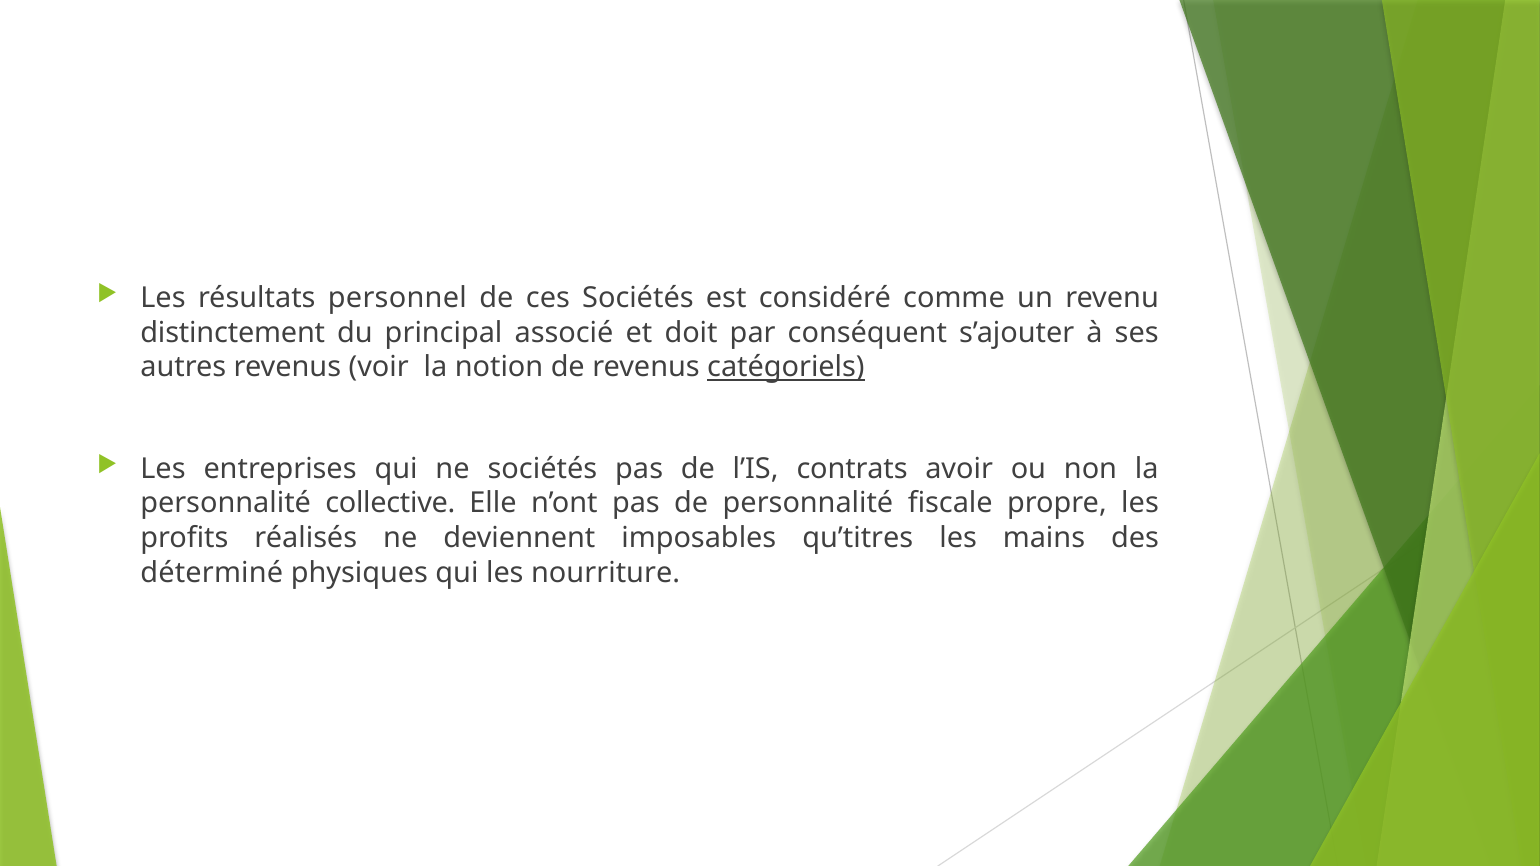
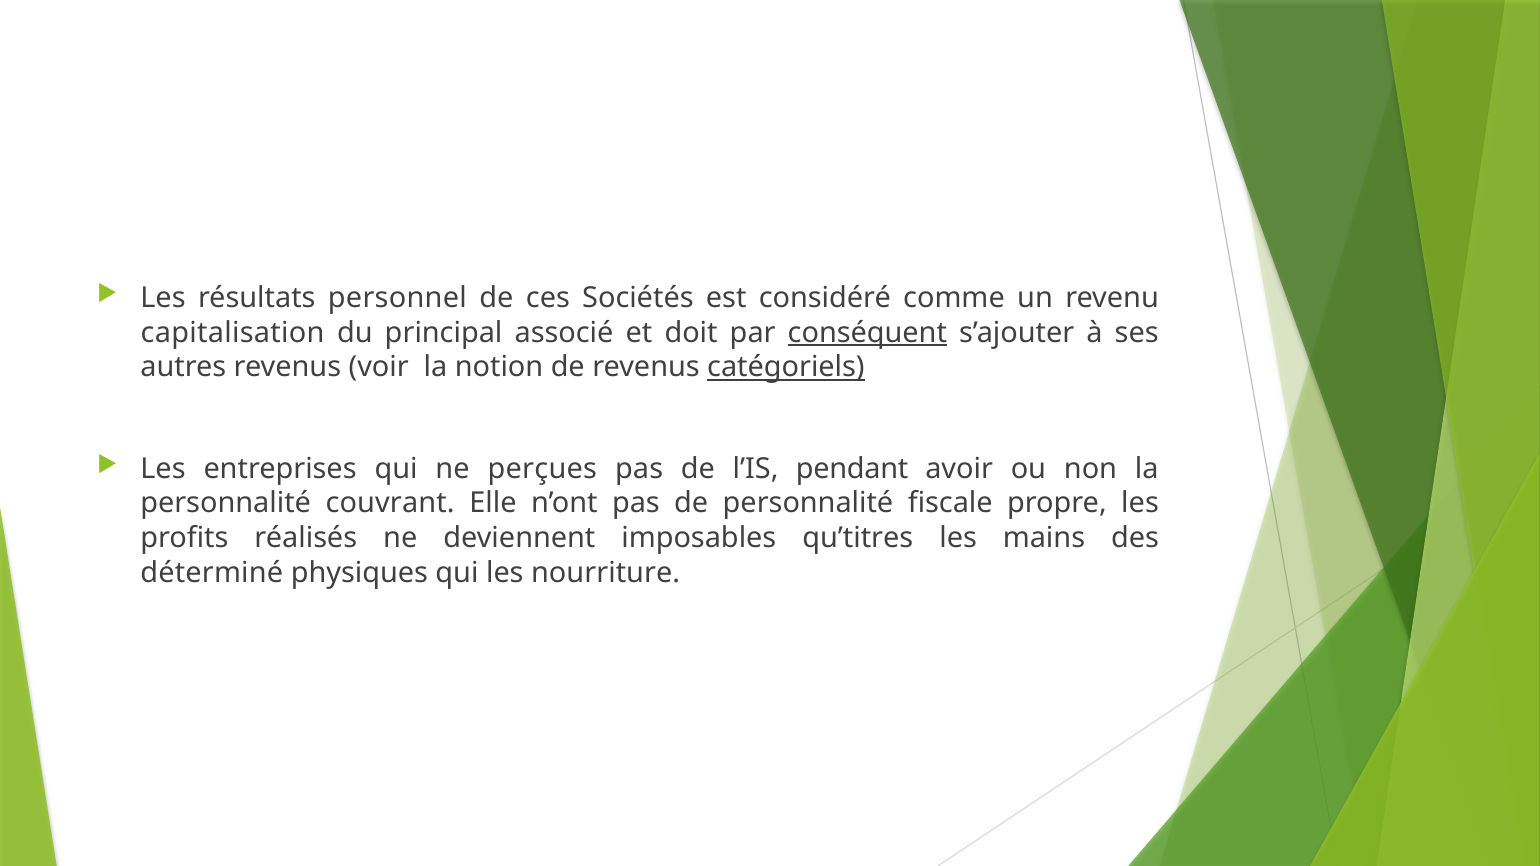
distinctement: distinctement -> capitalisation
conséquent underline: none -> present
ne sociétés: sociétés -> perçues
contrats: contrats -> pendant
collective: collective -> couvrant
